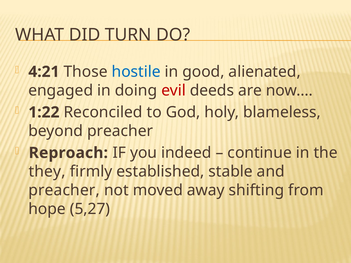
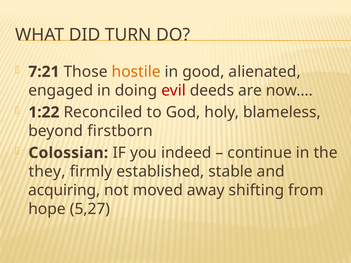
4:21: 4:21 -> 7:21
hostile colour: blue -> orange
beyond preacher: preacher -> firstborn
Reproach: Reproach -> Colossian
preacher at (64, 190): preacher -> acquiring
